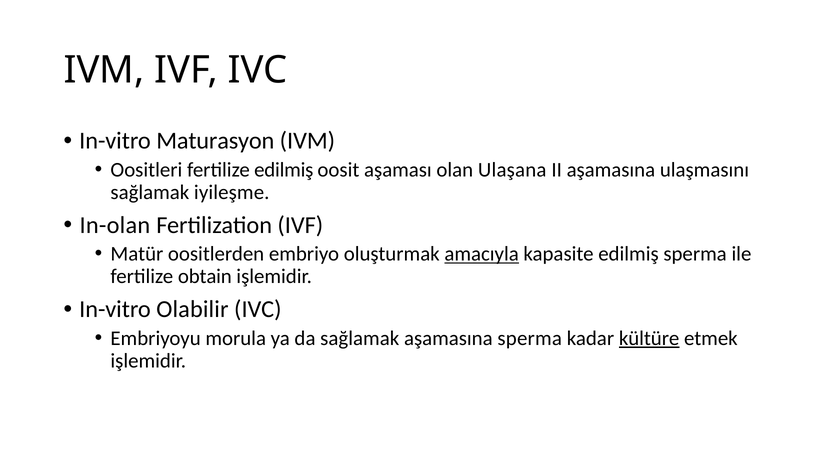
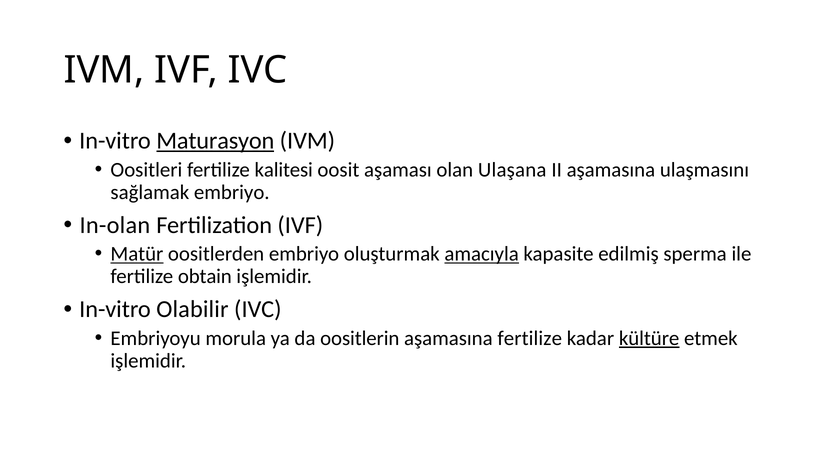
Maturasyon underline: none -> present
fertilize edilmiş: edilmiş -> kalitesi
sağlamak iyileşme: iyileşme -> embriyo
Matür underline: none -> present
da sağlamak: sağlamak -> oositlerin
aşamasına sperma: sperma -> fertilize
